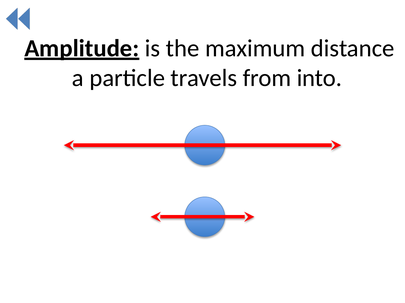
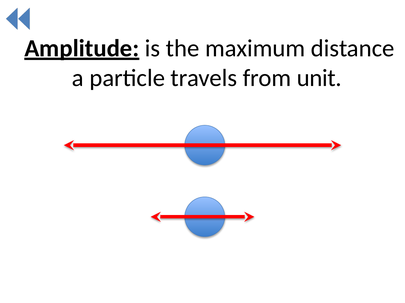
into: into -> unit
